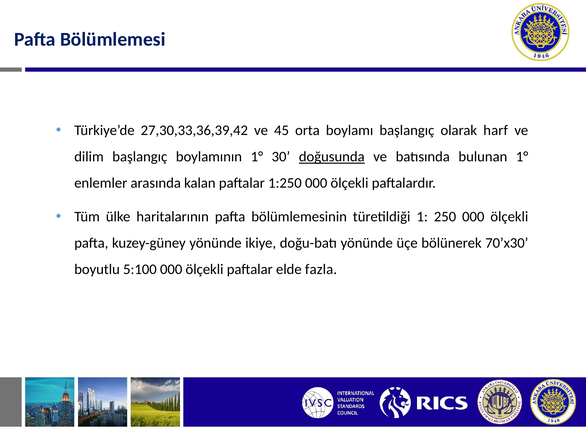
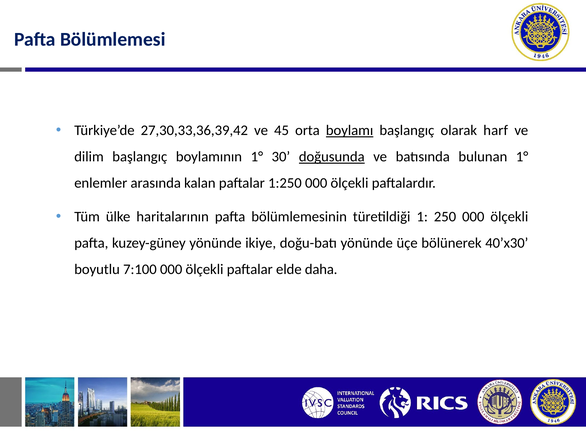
boylamı underline: none -> present
70’x30: 70’x30 -> 40’x30
5:100: 5:100 -> 7:100
fazla: fazla -> daha
